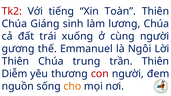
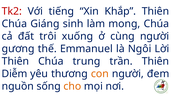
Toàn: Toàn -> Khắp
lương: lương -> mong
trái: trái -> trôi
con colour: red -> orange
